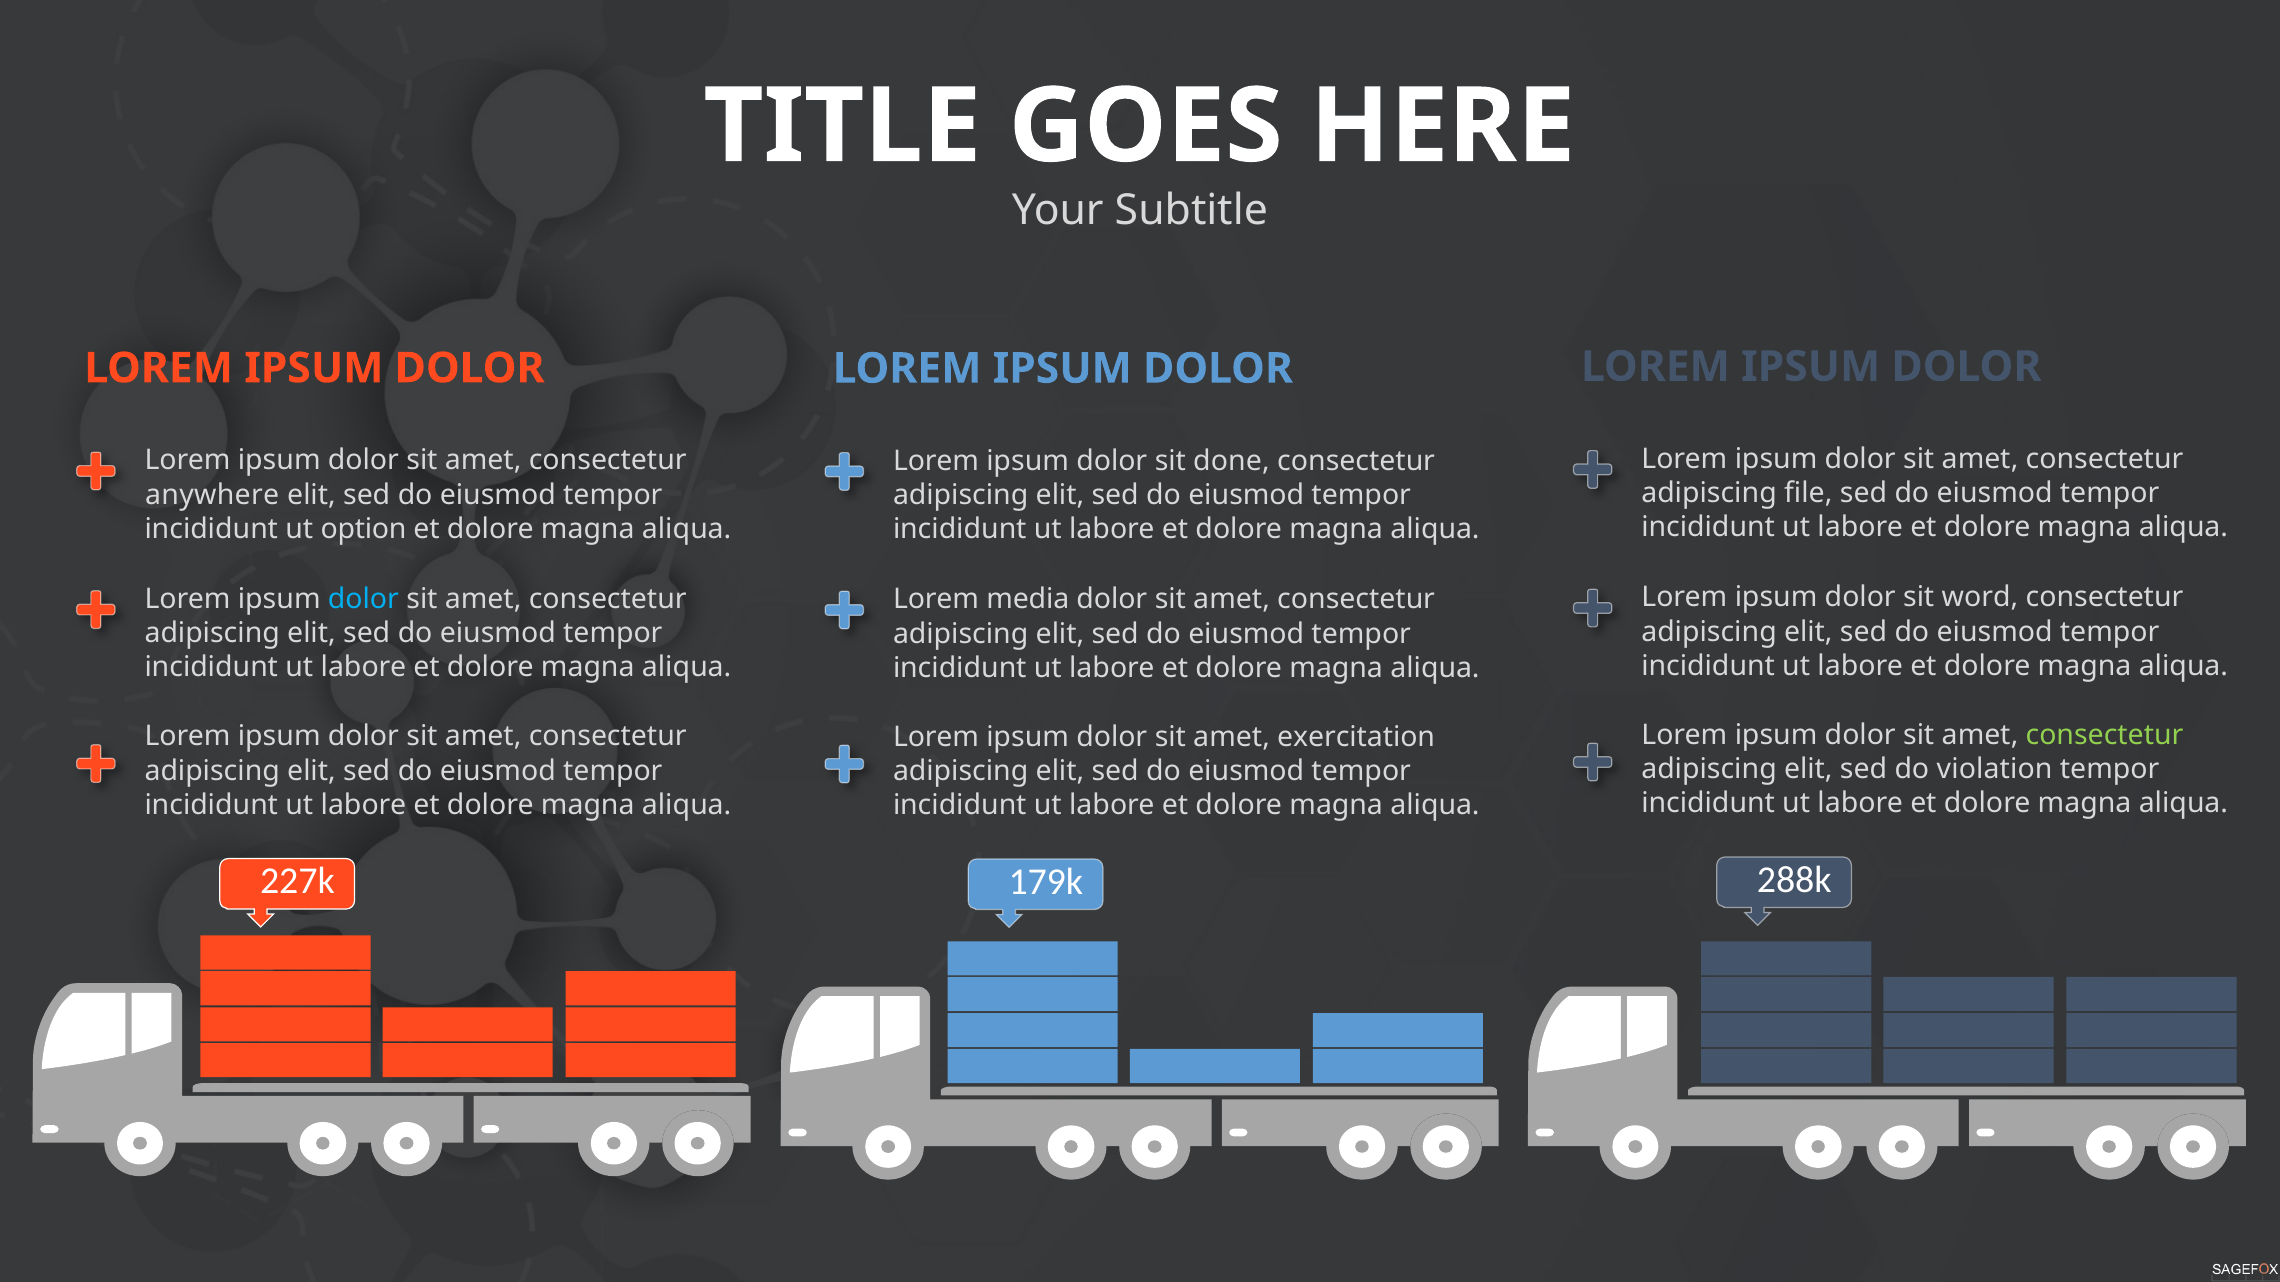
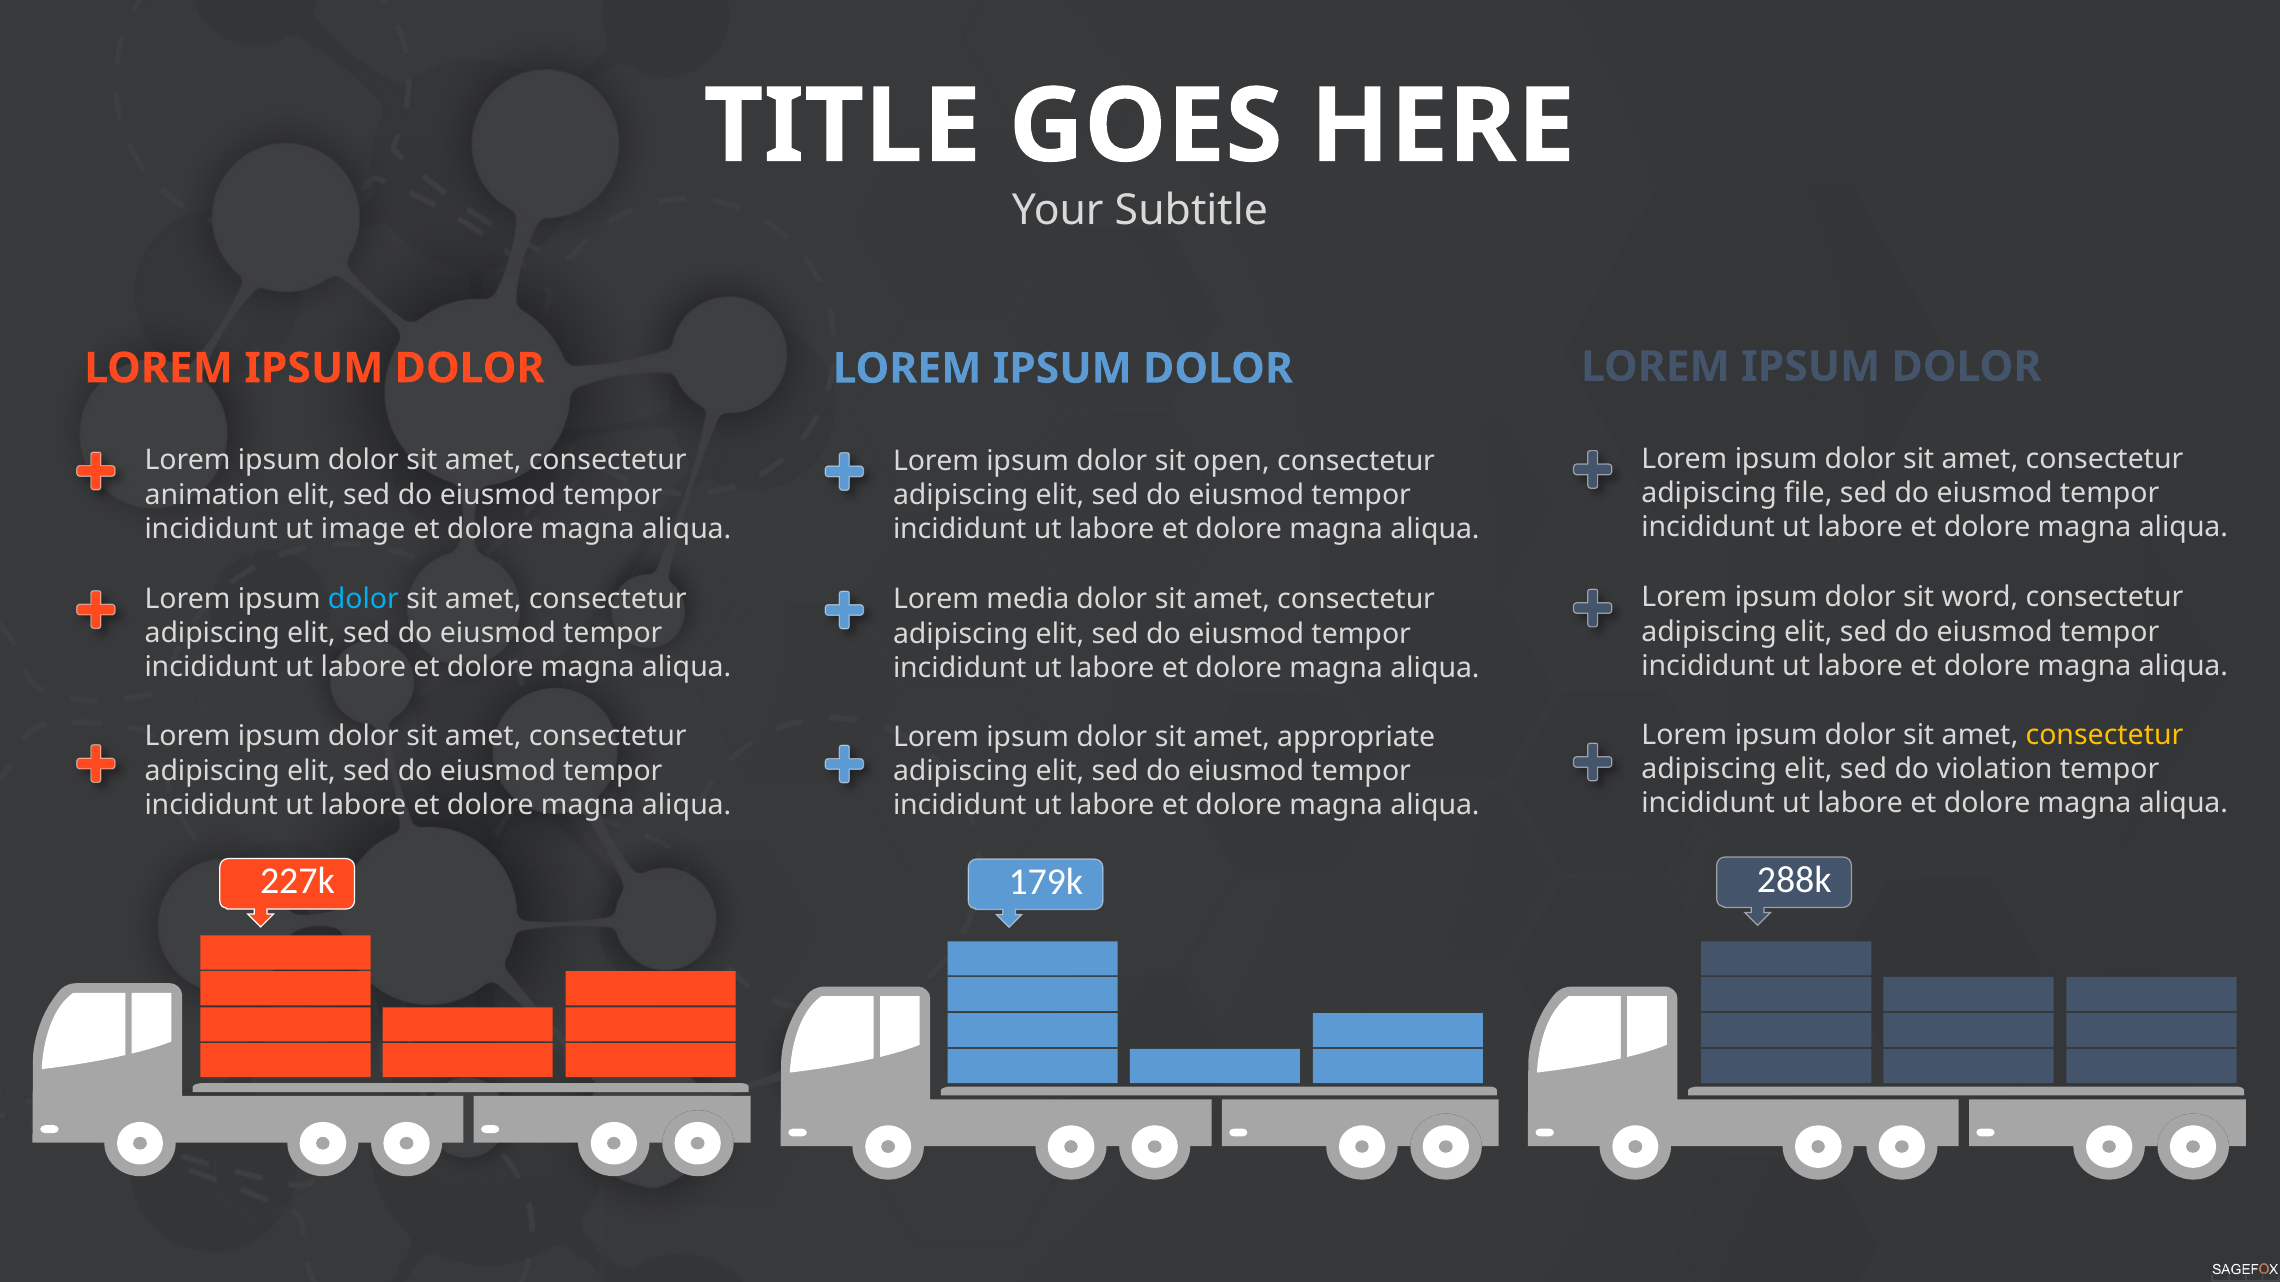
done: done -> open
anywhere: anywhere -> animation
option: option -> image
consectetur at (2104, 735) colour: light green -> yellow
exercitation: exercitation -> appropriate
